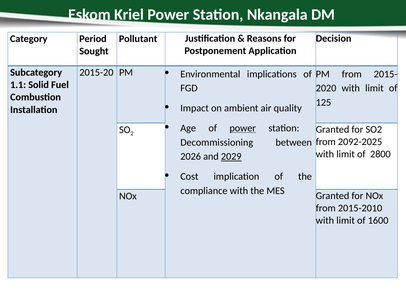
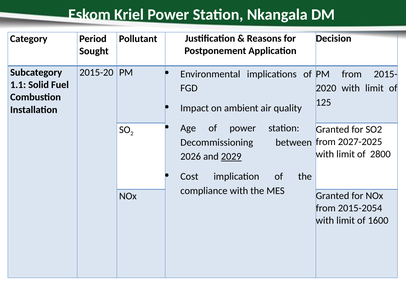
power at (243, 128) underline: present -> none
2092-2025: 2092-2025 -> 2027-2025
2015-2010: 2015-2010 -> 2015-2054
